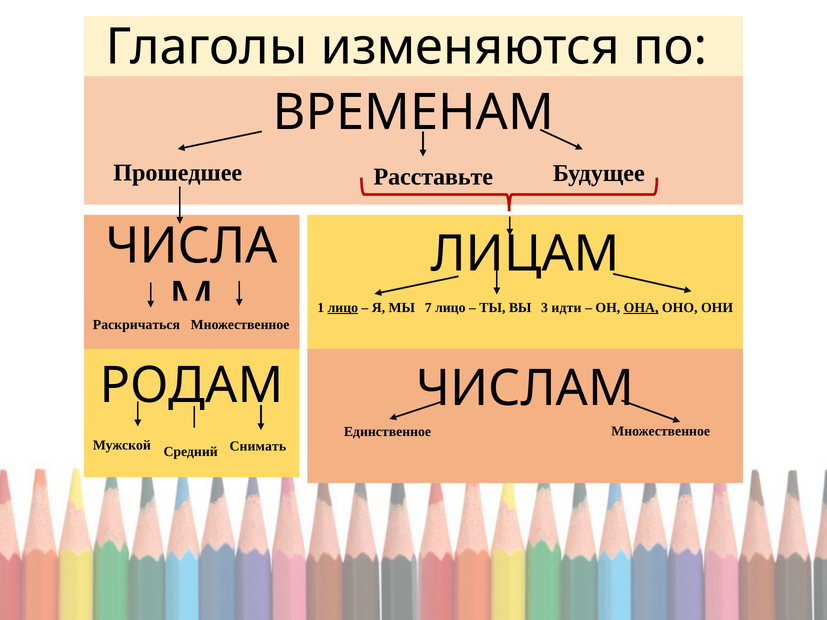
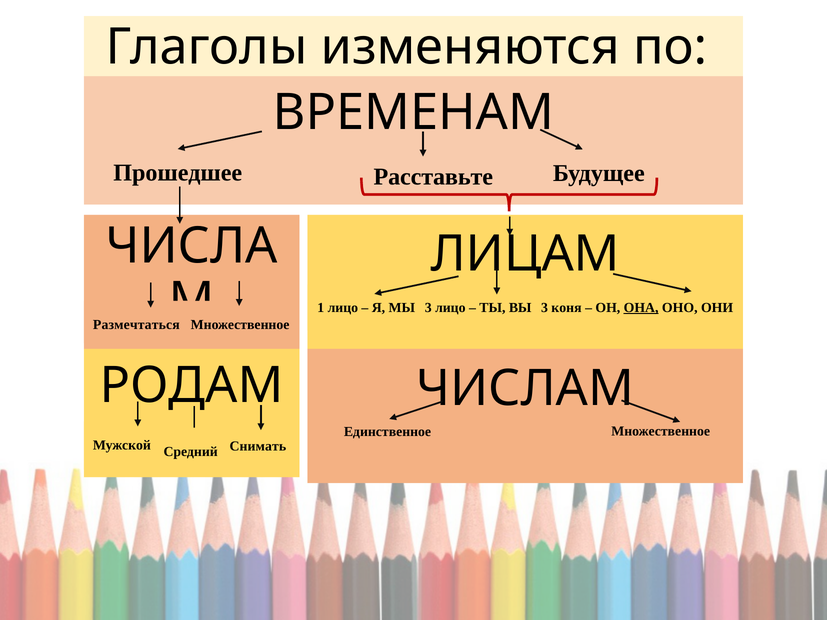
лицо at (343, 308) underline: present -> none
МЫ 7: 7 -> 3
идти: идти -> коня
Раскричаться: Раскричаться -> Размечтаться
